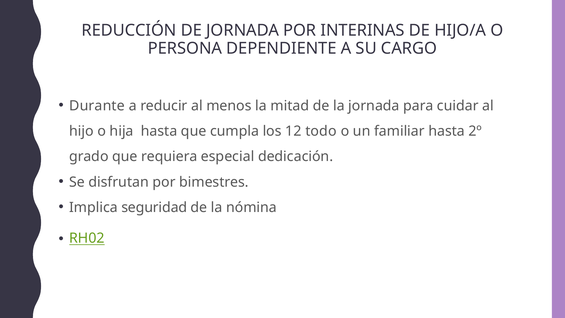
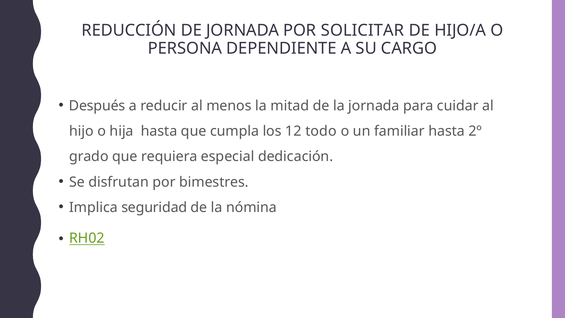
INTERINAS: INTERINAS -> SOLICITAR
Durante: Durante -> Después
